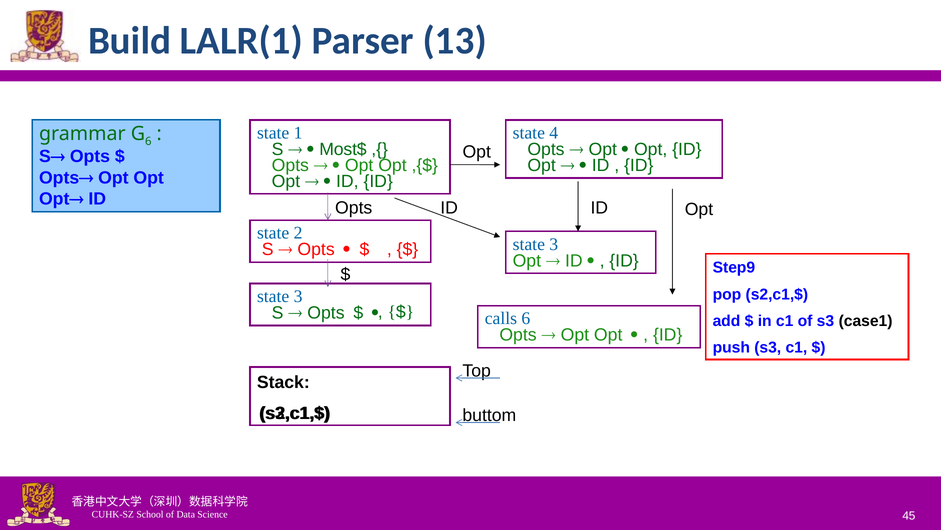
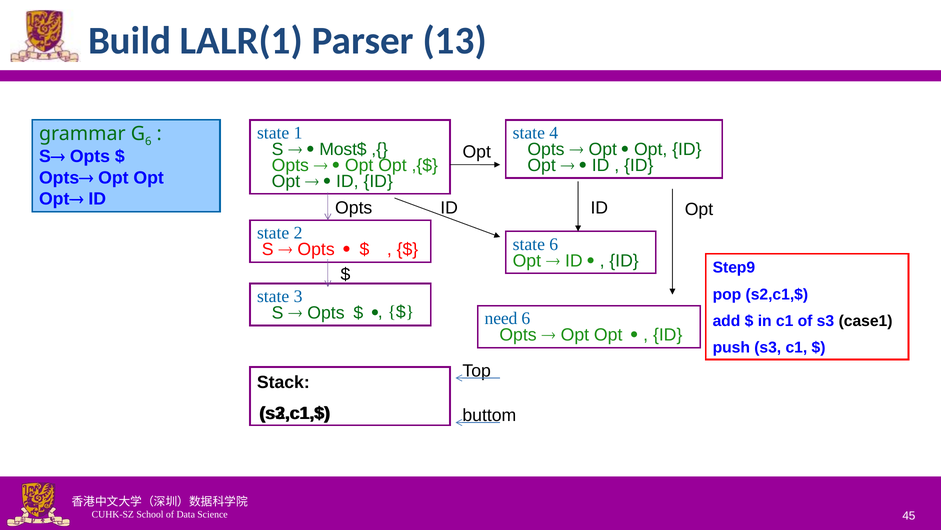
3 at (554, 244): 3 -> 6
calls: calls -> need
